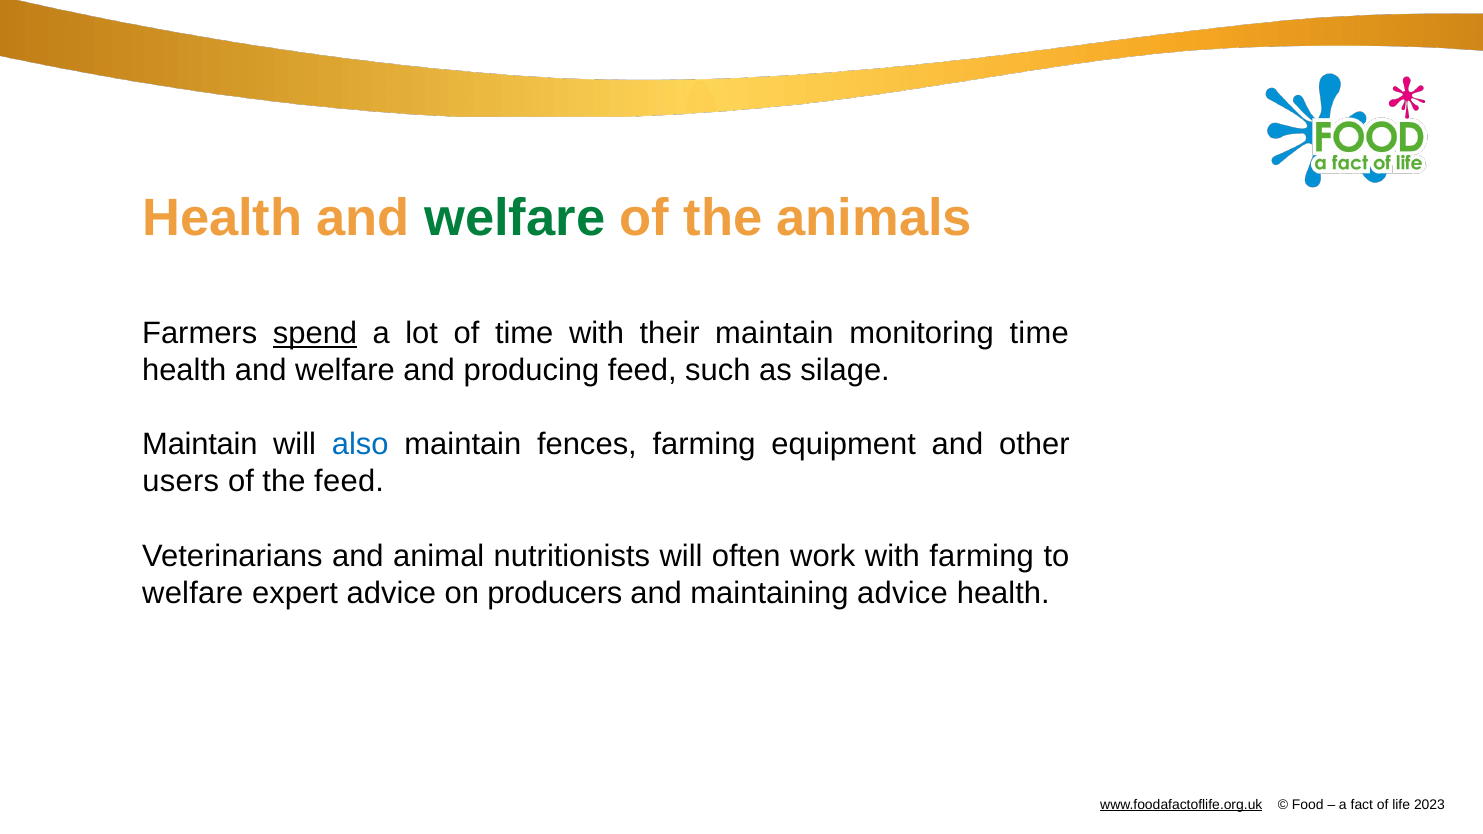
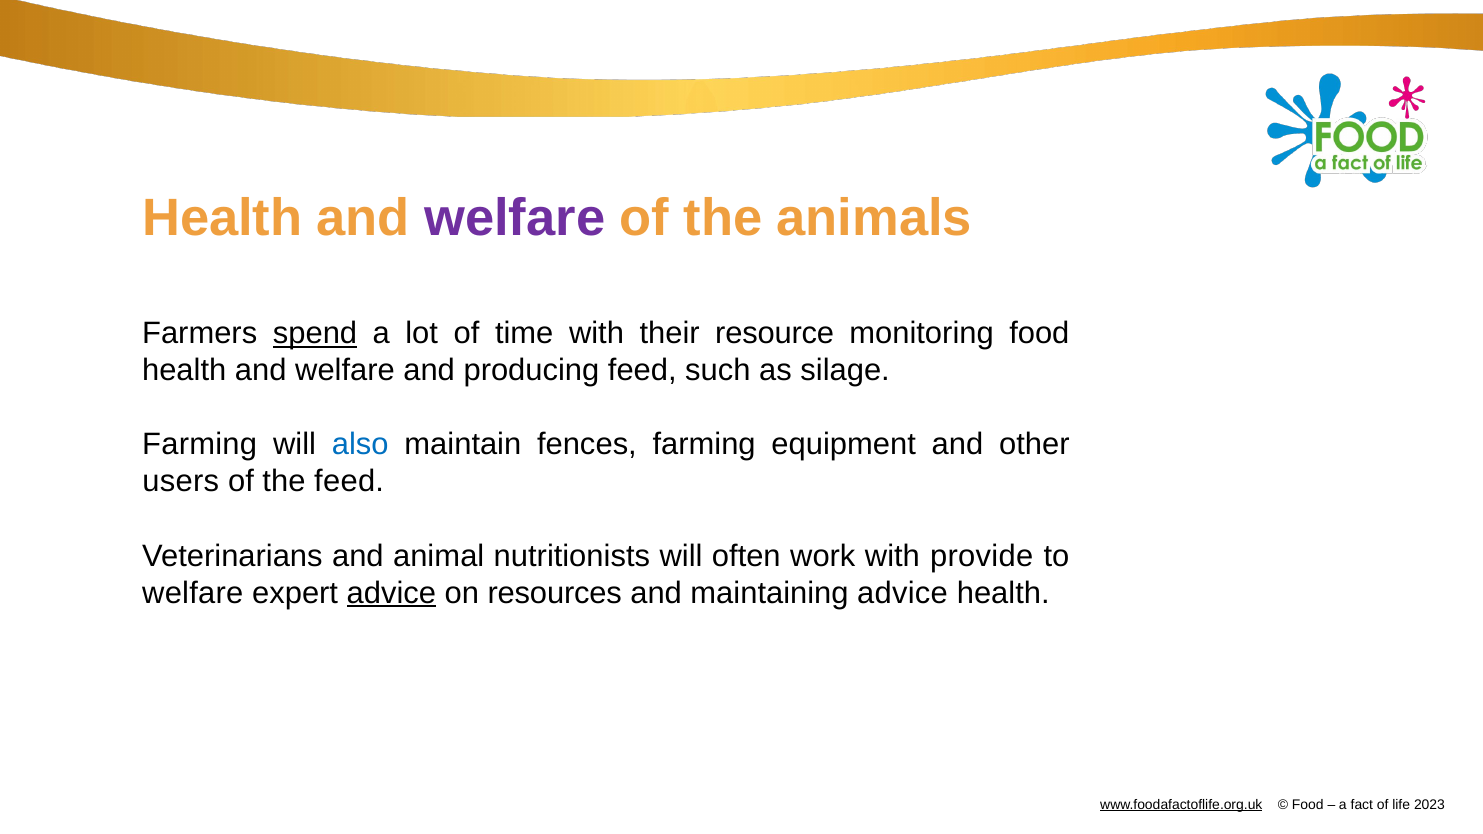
welfare at (515, 218) colour: green -> purple
their maintain: maintain -> resource
monitoring time: time -> food
Maintain at (200, 445): Maintain -> Farming
with farming: farming -> provide
advice at (391, 593) underline: none -> present
producers: producers -> resources
